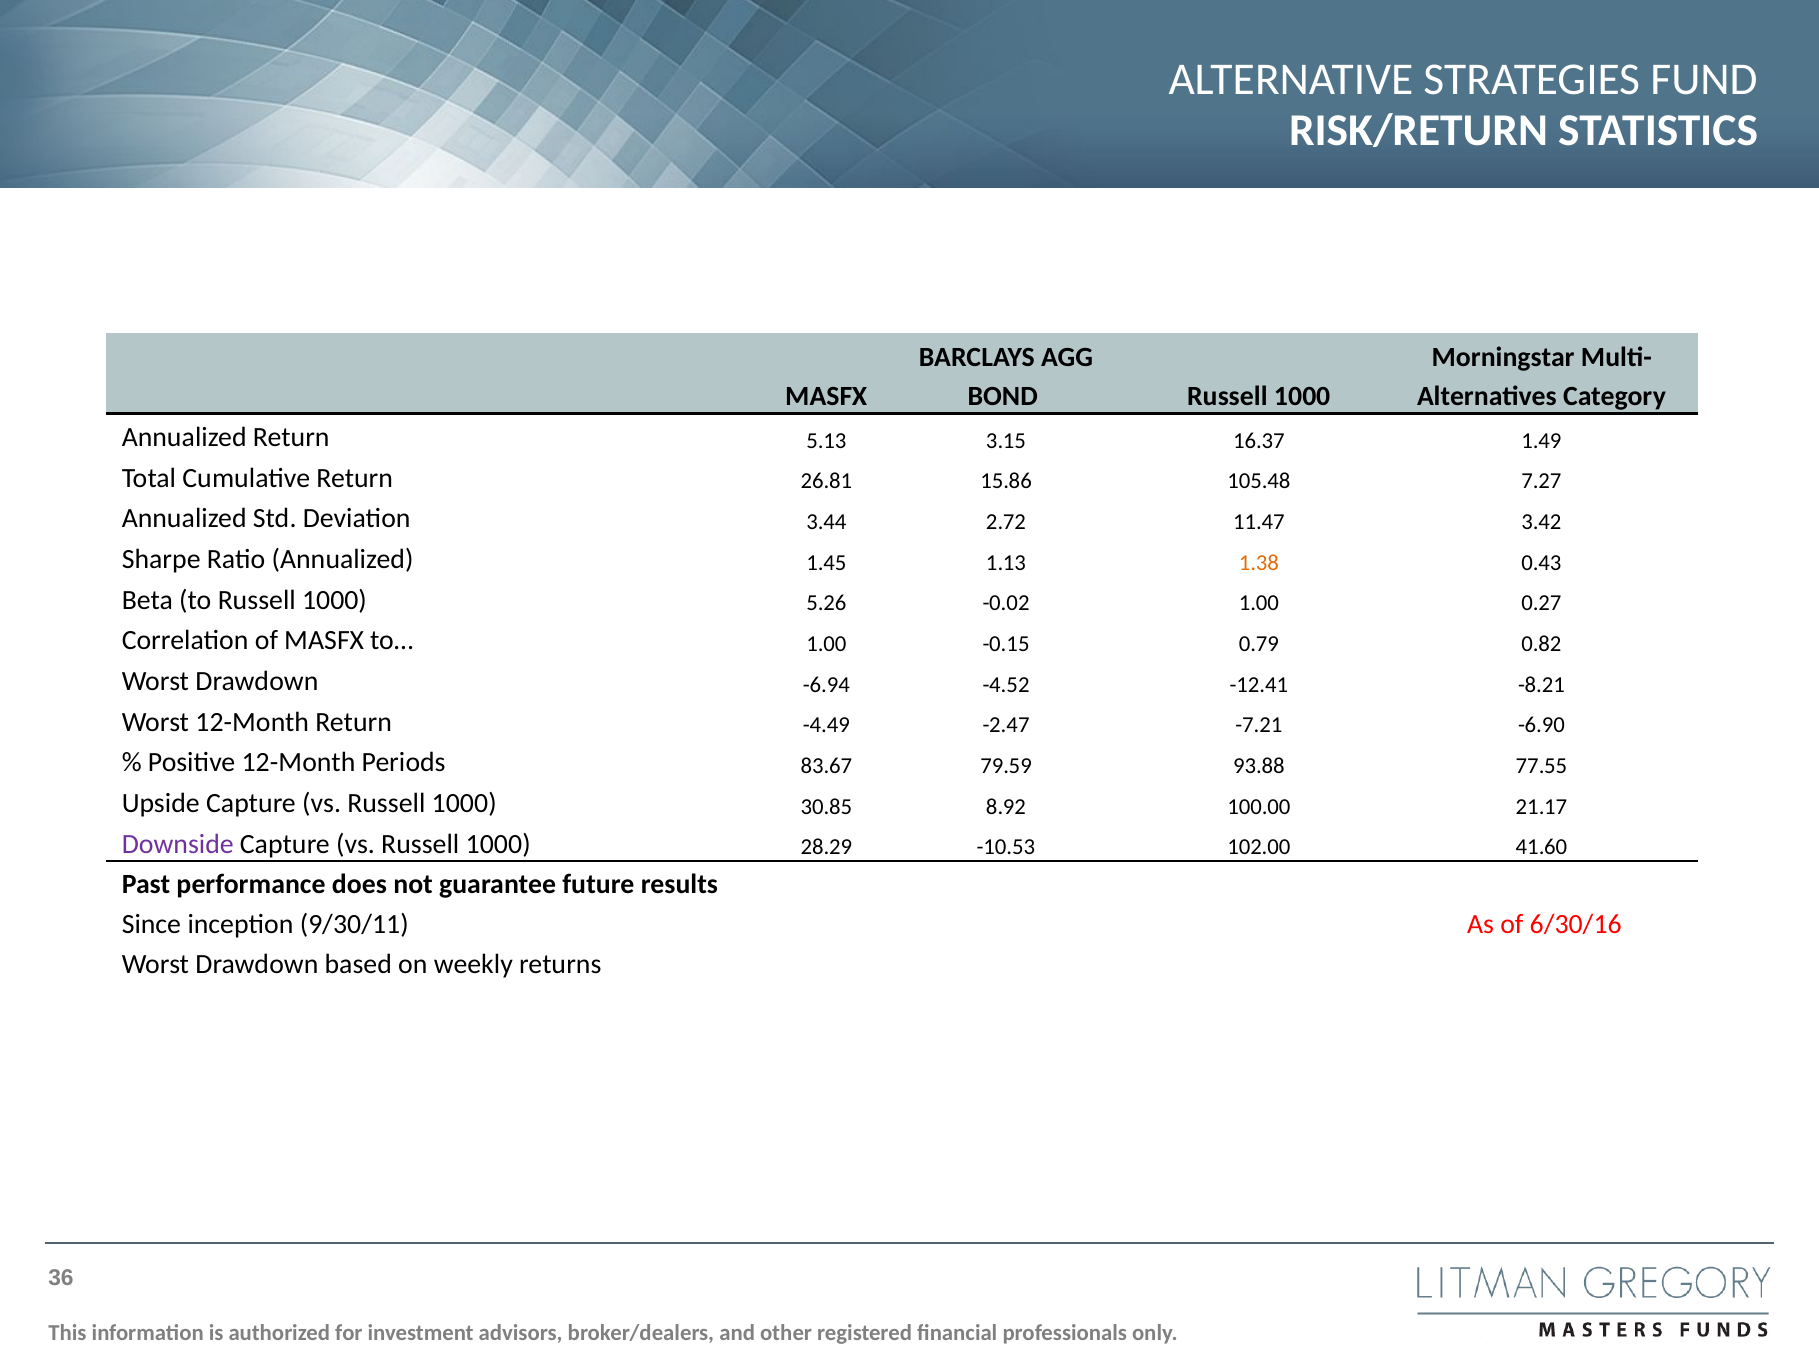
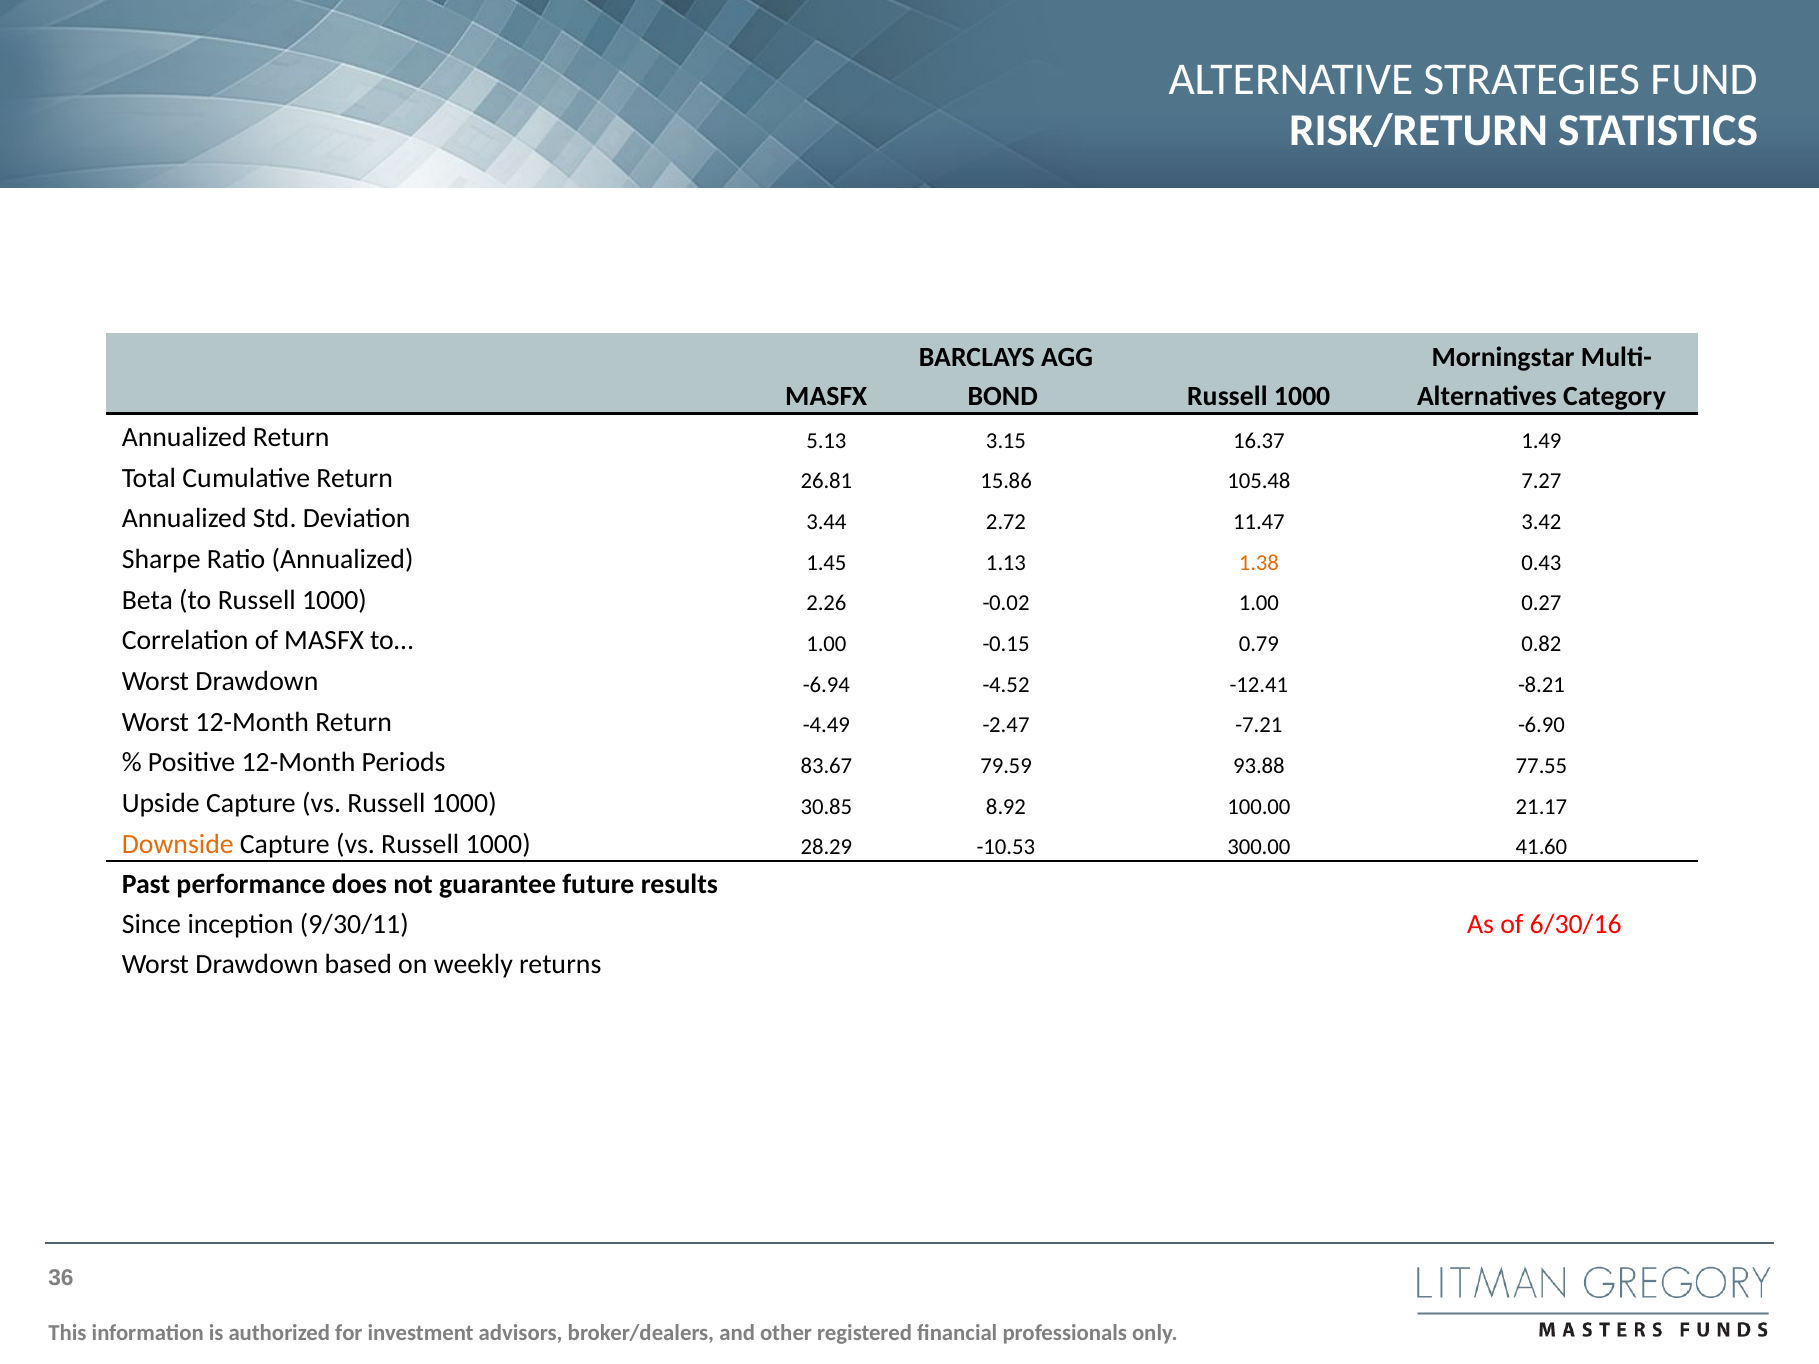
5.26: 5.26 -> 2.26
Downside colour: purple -> orange
102.00: 102.00 -> 300.00
